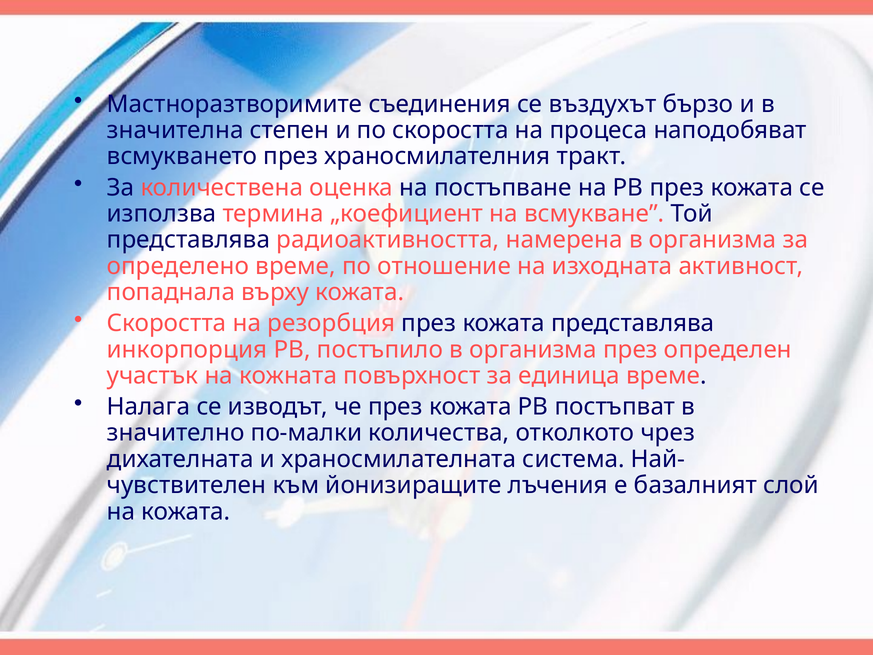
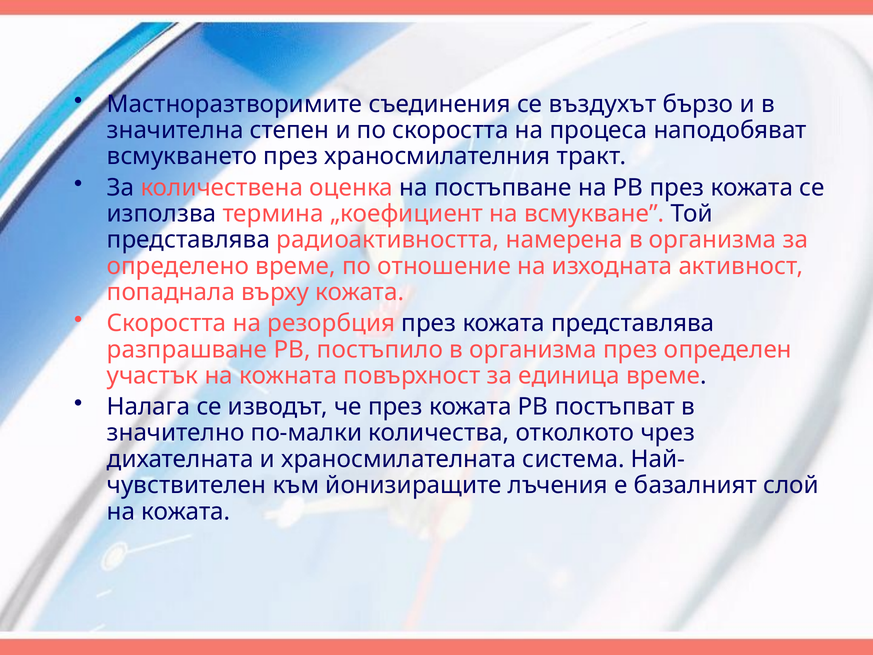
инкорпорция: инкорпорция -> разпрашване
